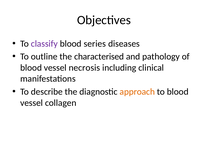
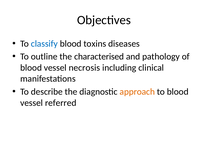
classify colour: purple -> blue
series: series -> toxins
collagen: collagen -> referred
